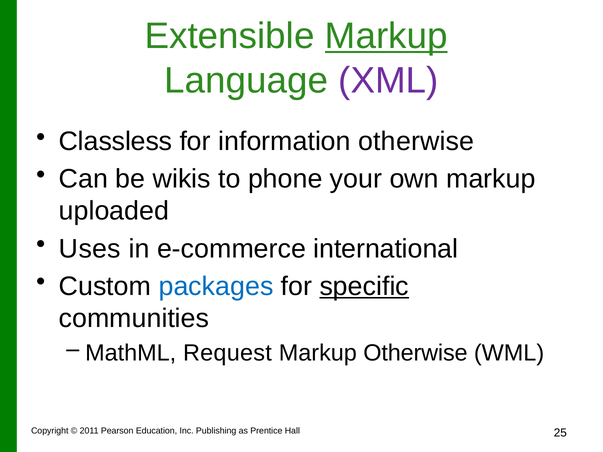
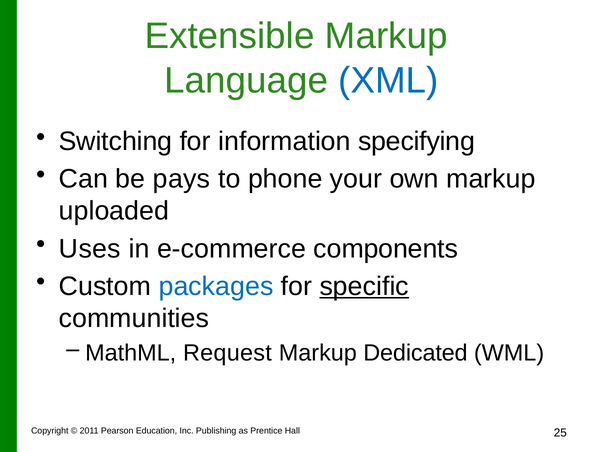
Markup at (386, 36) underline: present -> none
XML colour: purple -> blue
Classless: Classless -> Switching
information otherwise: otherwise -> specifying
wikis: wikis -> pays
international: international -> components
Markup Otherwise: Otherwise -> Dedicated
